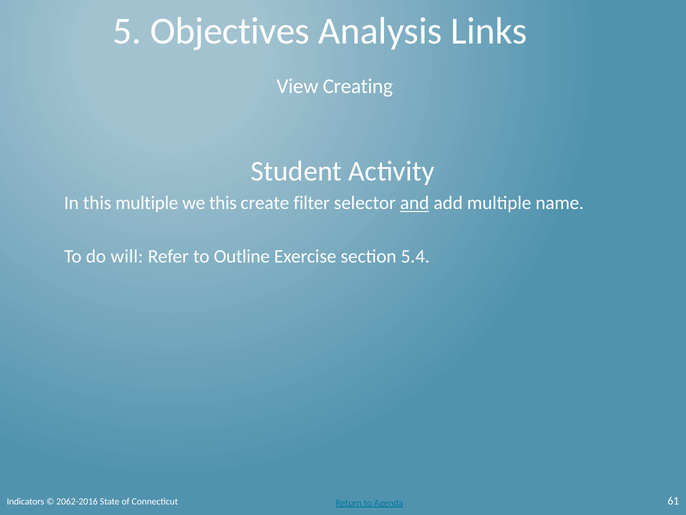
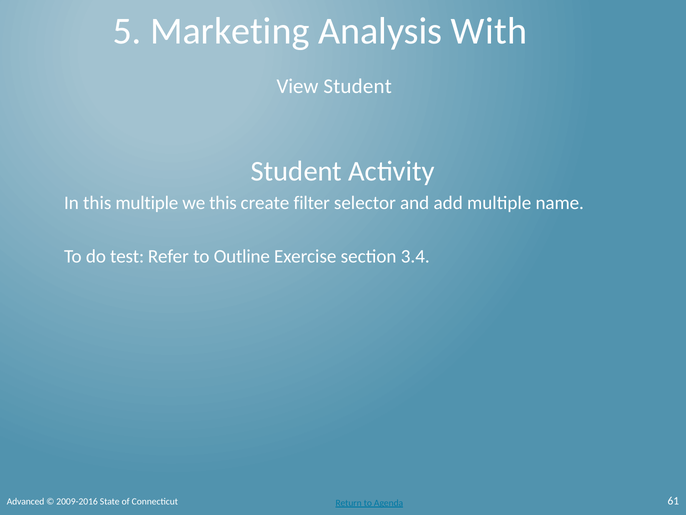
Objectives: Objectives -> Marketing
Links: Links -> With
View Creating: Creating -> Student
and underline: present -> none
will: will -> test
5.4: 5.4 -> 3.4
Indicators: Indicators -> Advanced
2062-2016: 2062-2016 -> 2009-2016
